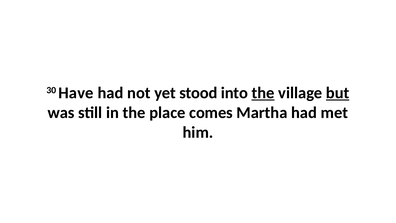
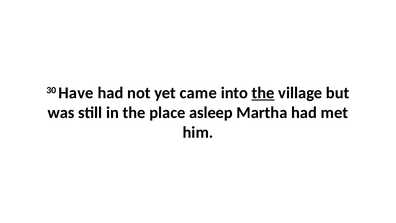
stood: stood -> came
but underline: present -> none
comes: comes -> asleep
